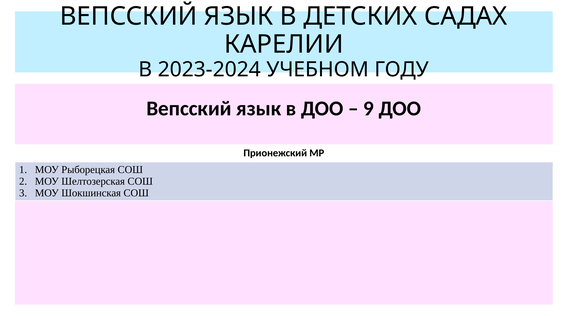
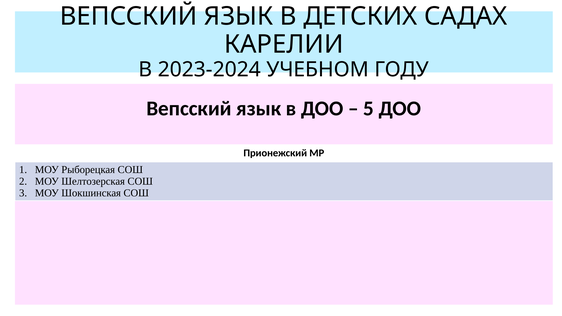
9: 9 -> 5
